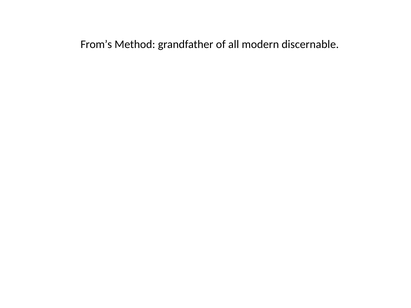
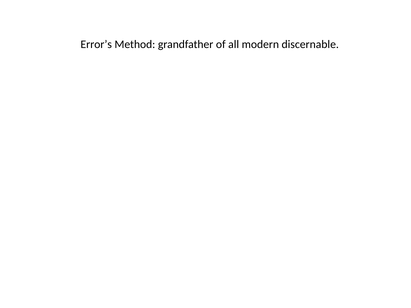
From’s: From’s -> Error’s
